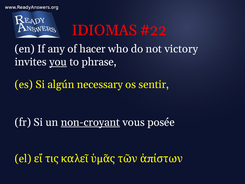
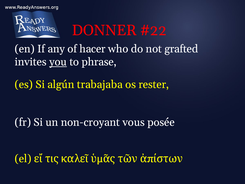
IDIOMAS: IDIOMAS -> DONNER
victory: victory -> grafted
necessary: necessary -> trabajaba
sentir: sentir -> rester
non-croyant underline: present -> none
